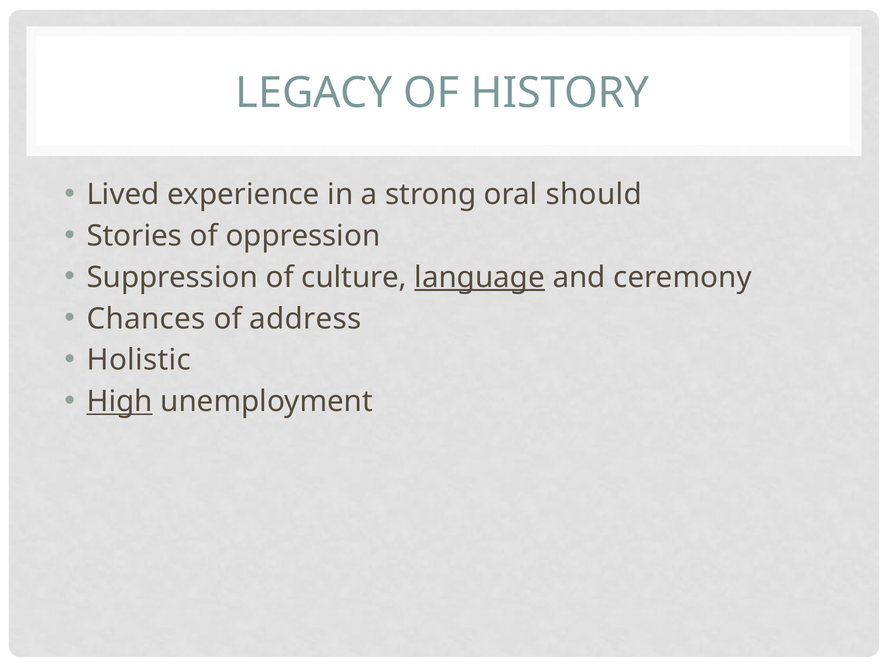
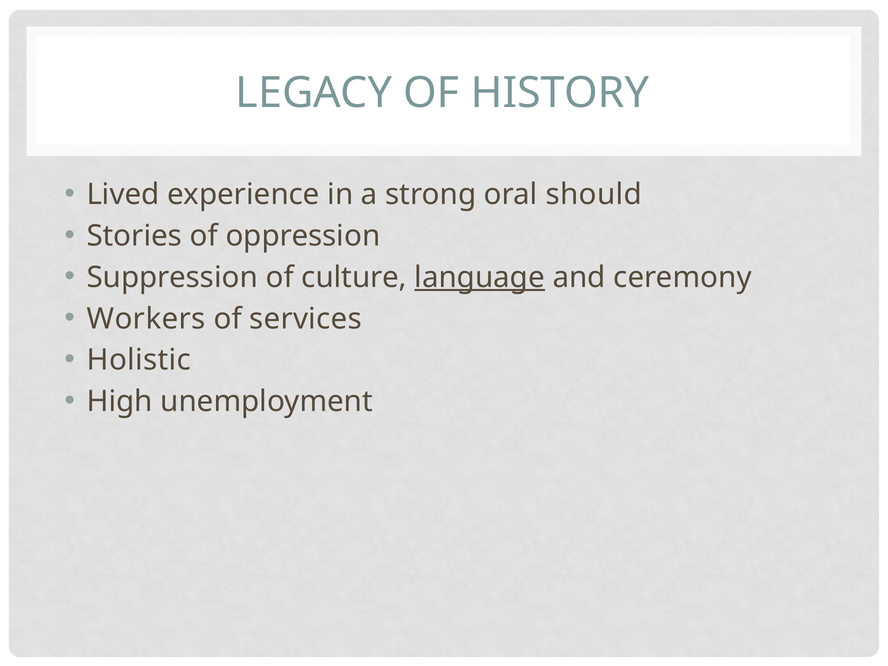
Chances: Chances -> Workers
address: address -> services
High underline: present -> none
